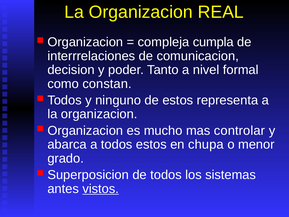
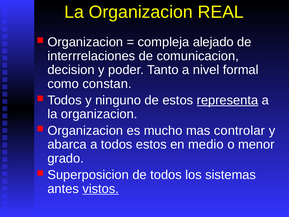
cumpla: cumpla -> alejado
representa underline: none -> present
chupa: chupa -> medio
